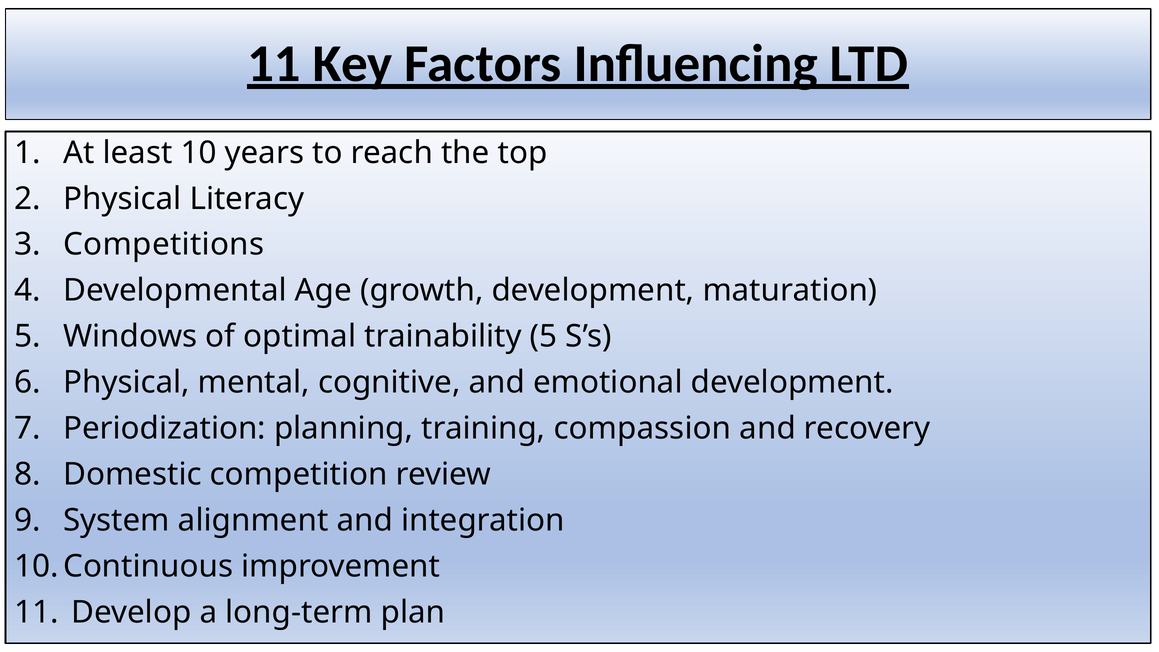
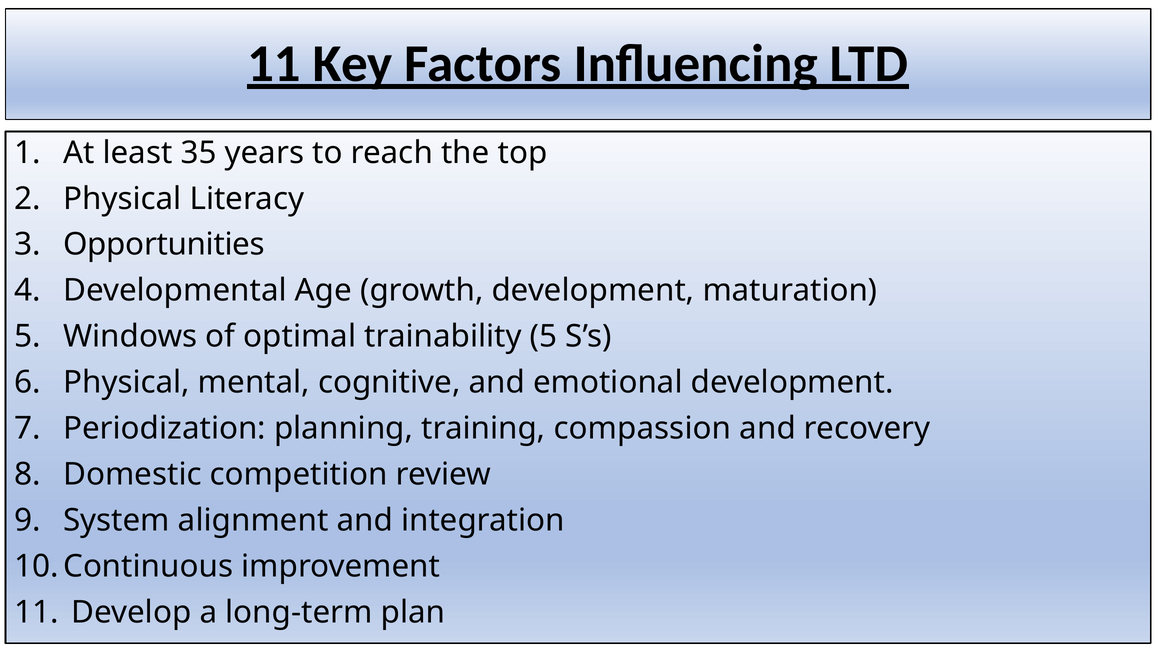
10: 10 -> 35
Competitions: Competitions -> Opportunities
